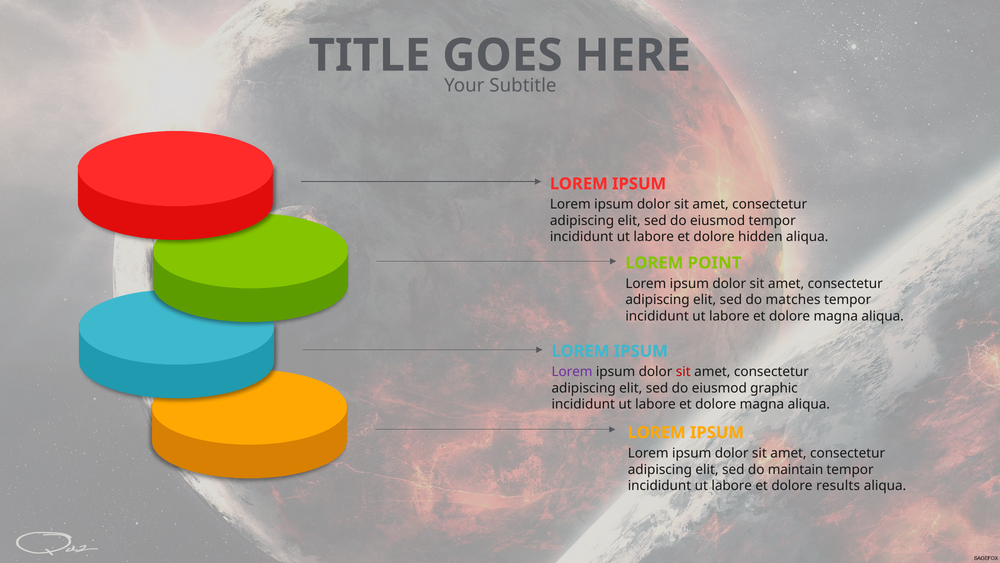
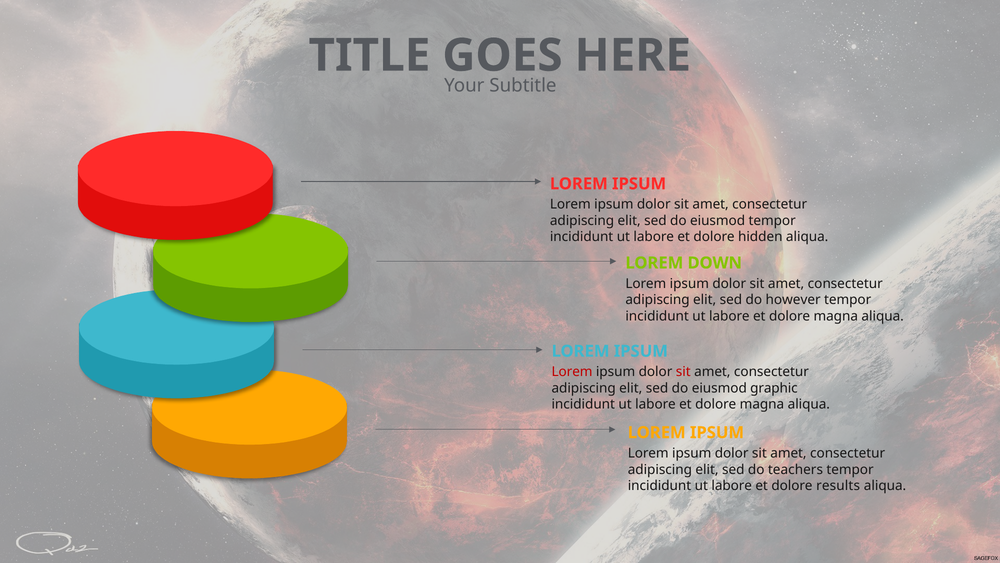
POINT: POINT -> DOWN
matches: matches -> however
Lorem at (572, 372) colour: purple -> red
maintain: maintain -> teachers
